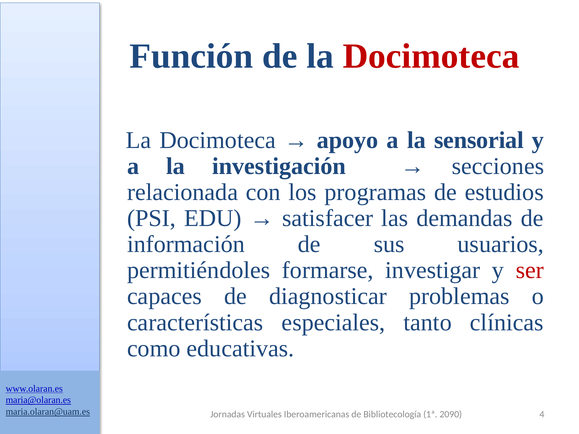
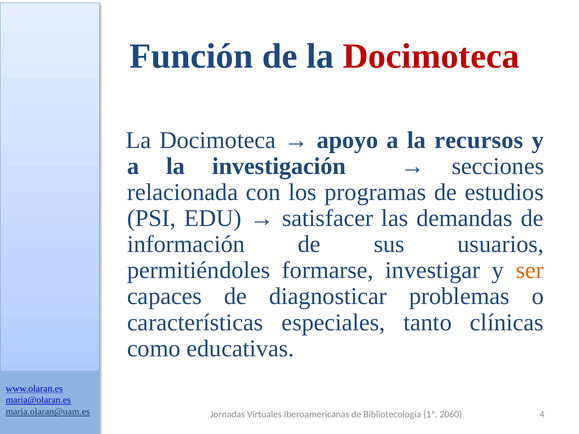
sensorial: sensorial -> recursos
ser colour: red -> orange
2090: 2090 -> 2060
